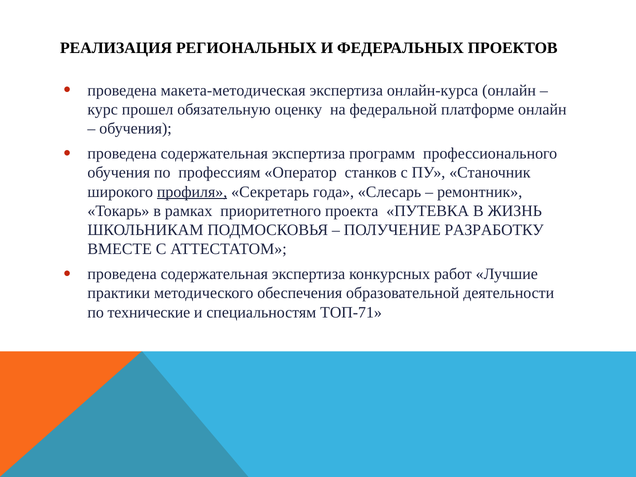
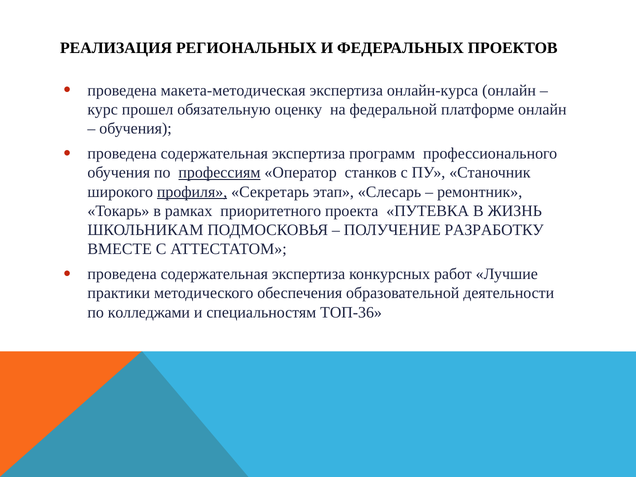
профессиям underline: none -> present
года: года -> этап
технические: технические -> колледжами
ТОП-71: ТОП-71 -> ТОП-36
